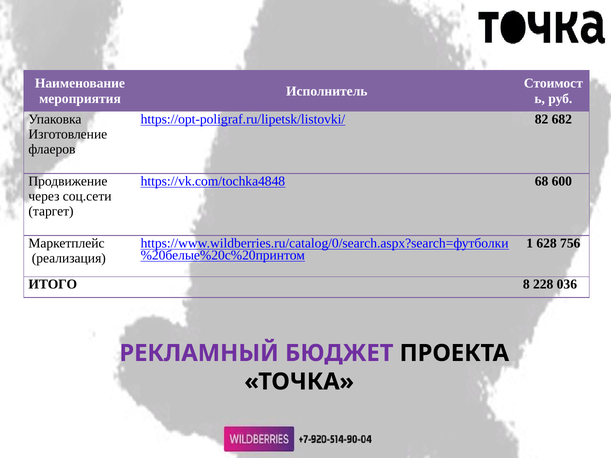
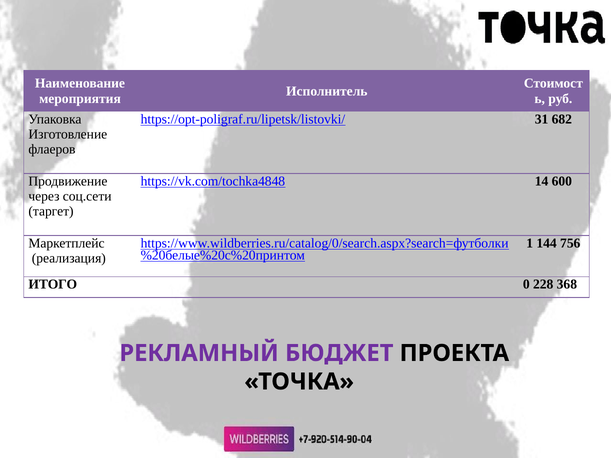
82: 82 -> 31
68: 68 -> 14
628: 628 -> 144
8: 8 -> 0
036: 036 -> 368
